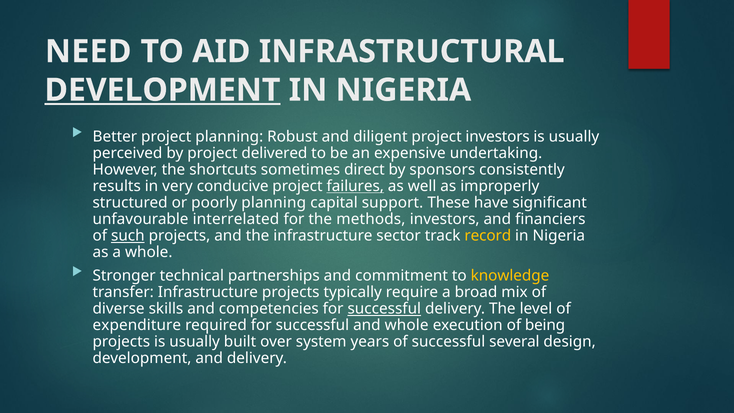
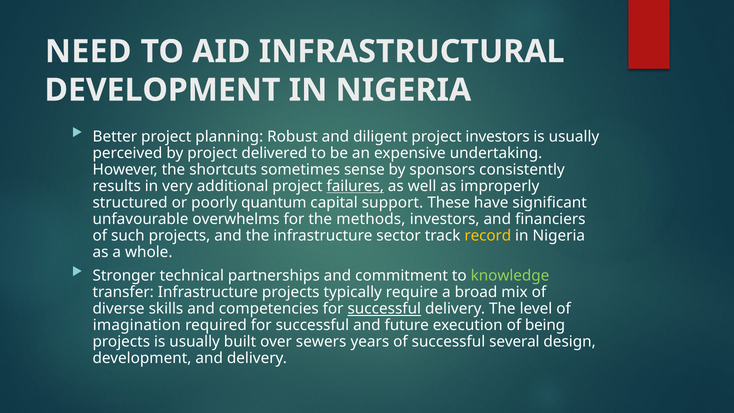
DEVELOPMENT at (162, 90) underline: present -> none
direct: direct -> sense
conducive: conducive -> additional
poorly planning: planning -> quantum
interrelated: interrelated -> overwhelms
such underline: present -> none
knowledge colour: yellow -> light green
expenditure: expenditure -> imagination
and whole: whole -> future
system: system -> sewers
